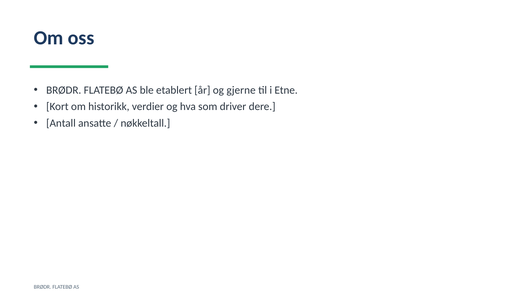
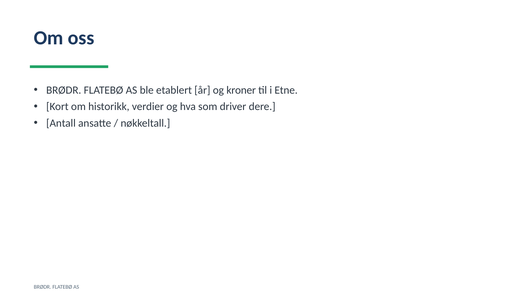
gjerne: gjerne -> kroner
